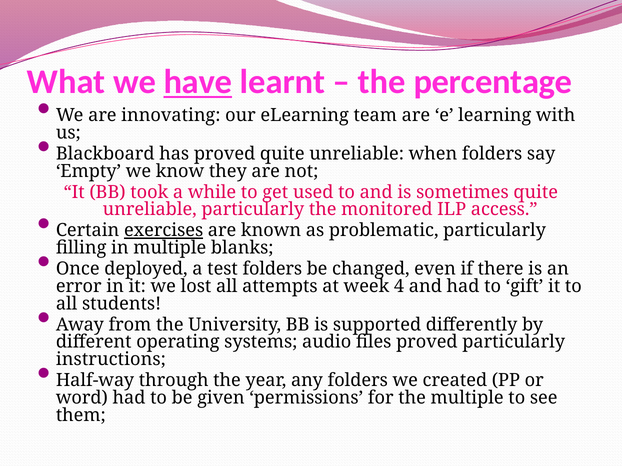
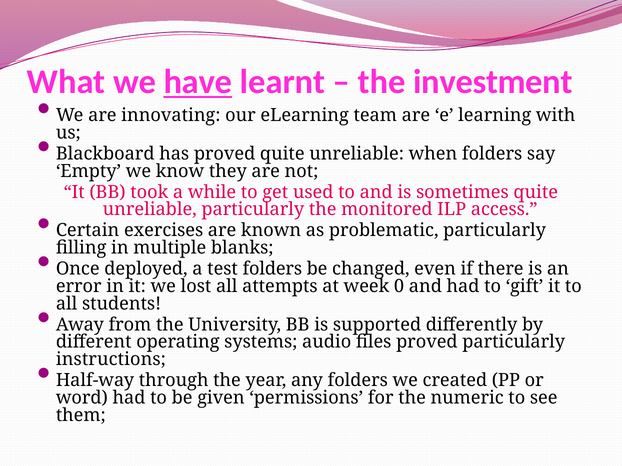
percentage: percentage -> investment
exercises underline: present -> none
4: 4 -> 0
the multiple: multiple -> numeric
